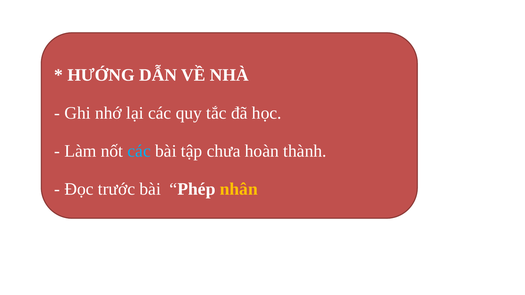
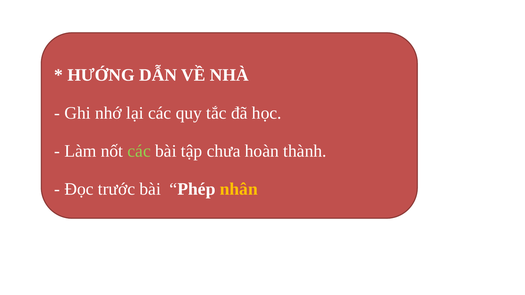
các at (139, 151) colour: light blue -> light green
